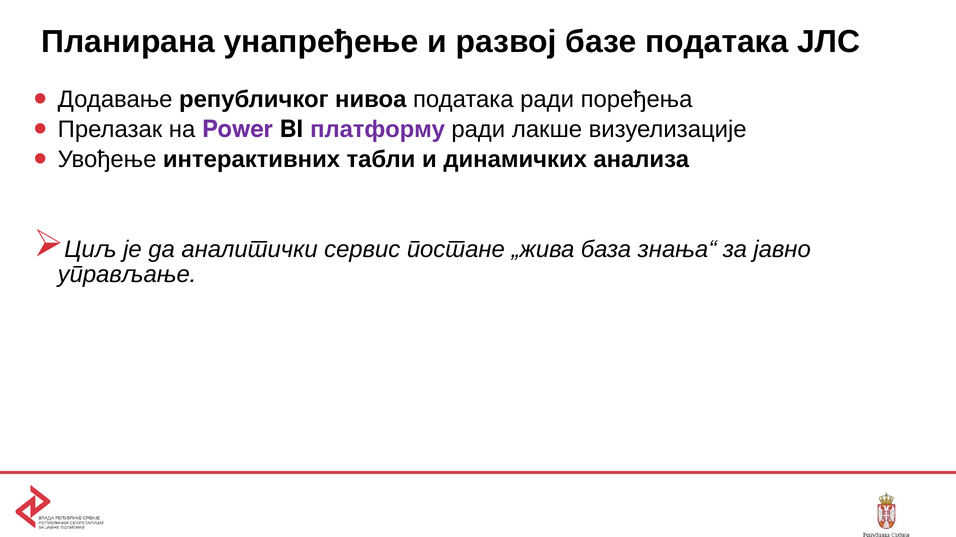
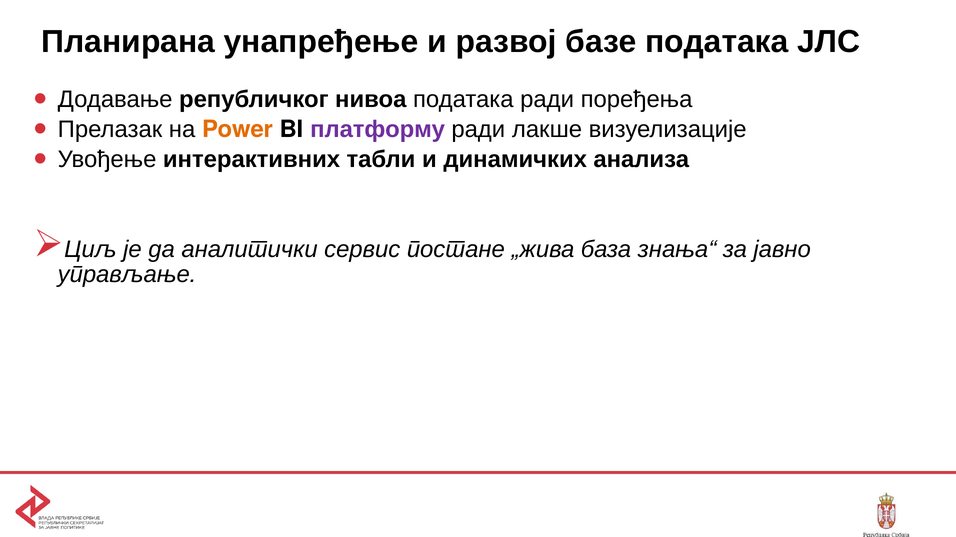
Power colour: purple -> orange
